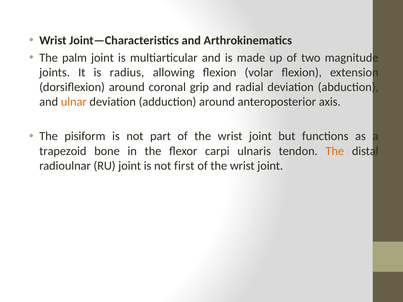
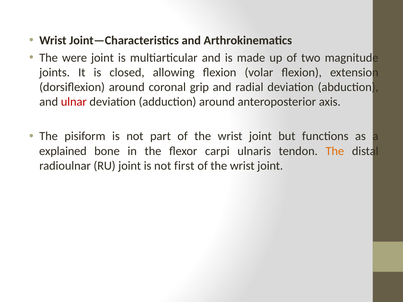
palm: palm -> were
radius: radius -> closed
ulnar colour: orange -> red
trapezoid: trapezoid -> explained
